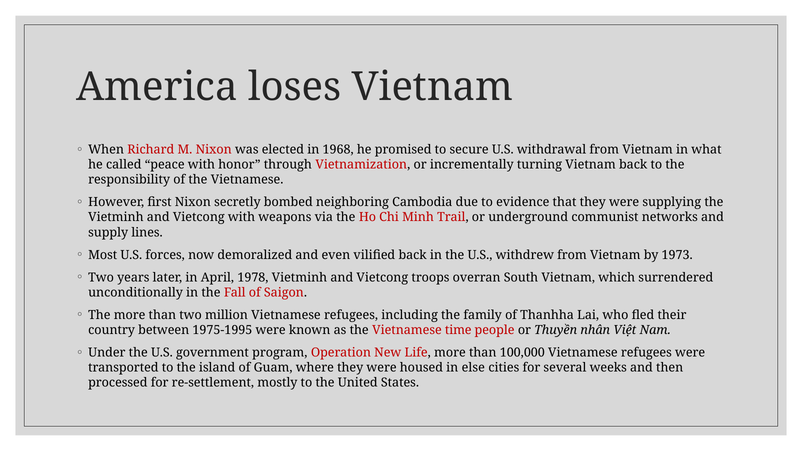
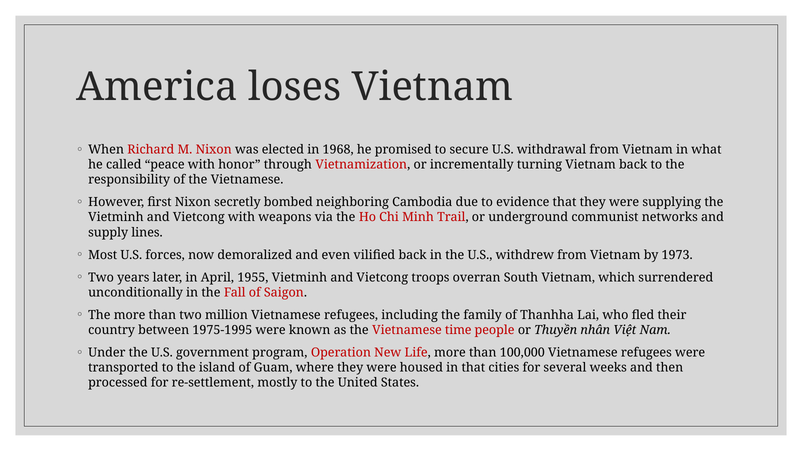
1978: 1978 -> 1955
in else: else -> that
